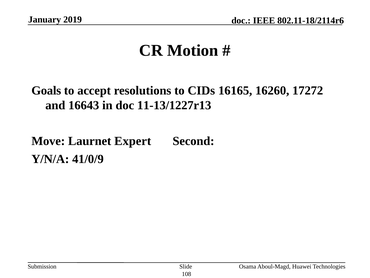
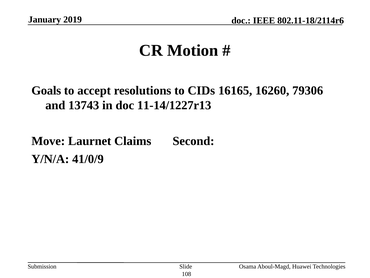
17272: 17272 -> 79306
16643: 16643 -> 13743
11-13/1227r13: 11-13/1227r13 -> 11-14/1227r13
Expert: Expert -> Claims
